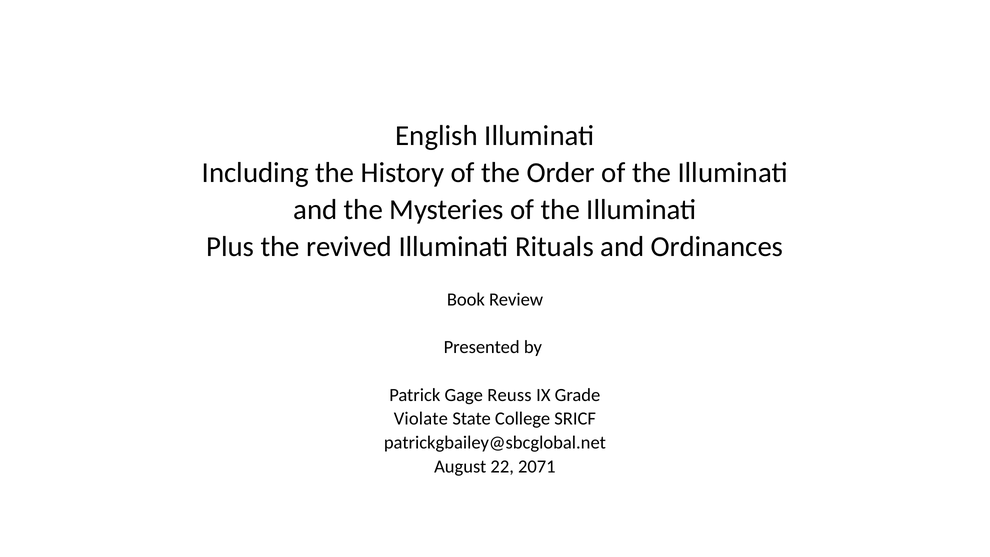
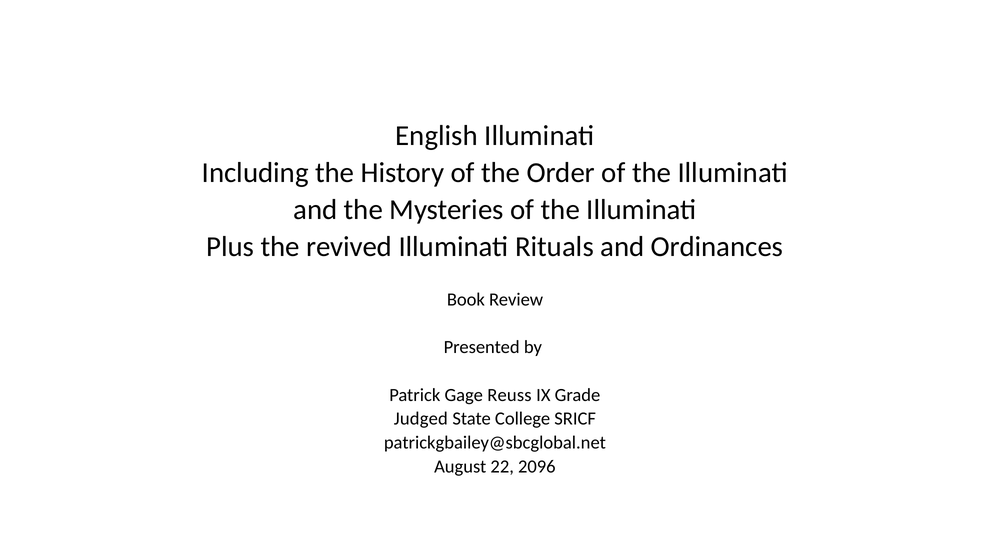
Violate: Violate -> Judged
2071: 2071 -> 2096
